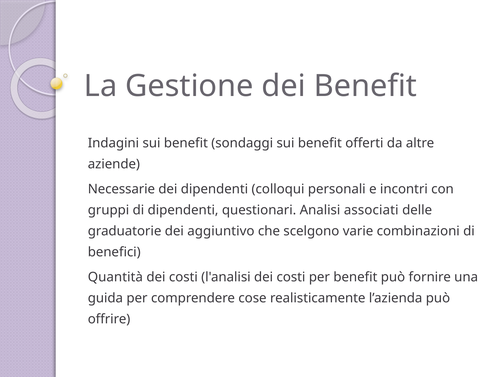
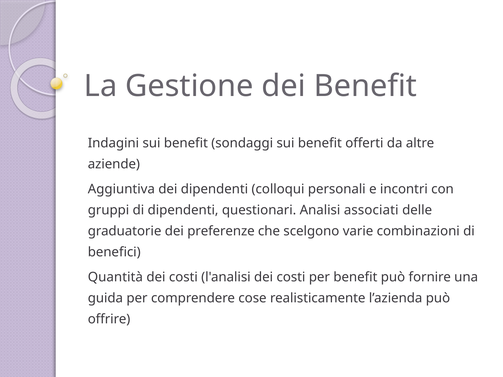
Necessarie: Necessarie -> Aggiuntiva
aggiuntivo: aggiuntivo -> preferenze
